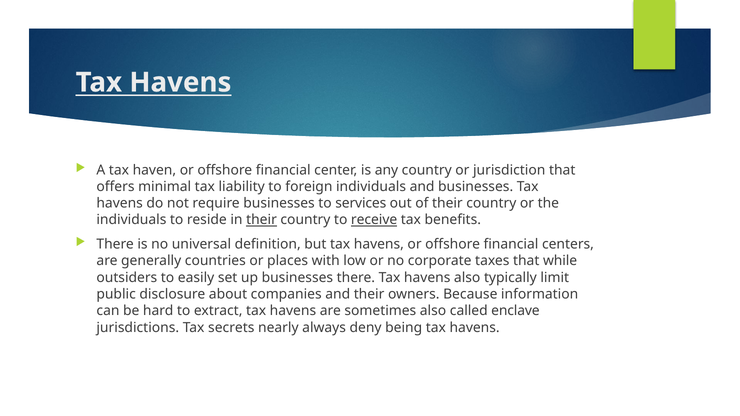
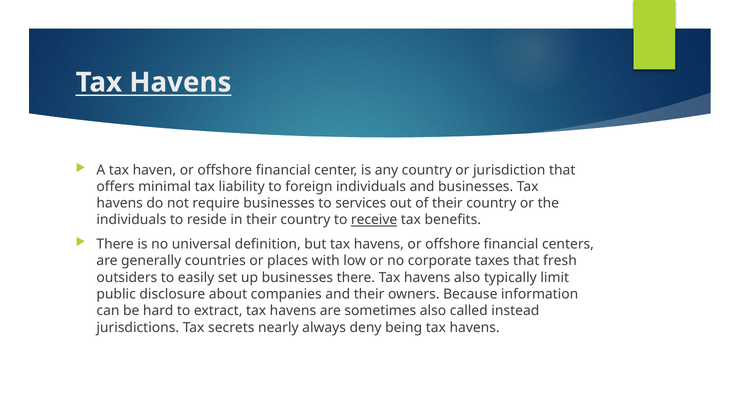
their at (262, 220) underline: present -> none
while: while -> fresh
enclave: enclave -> instead
